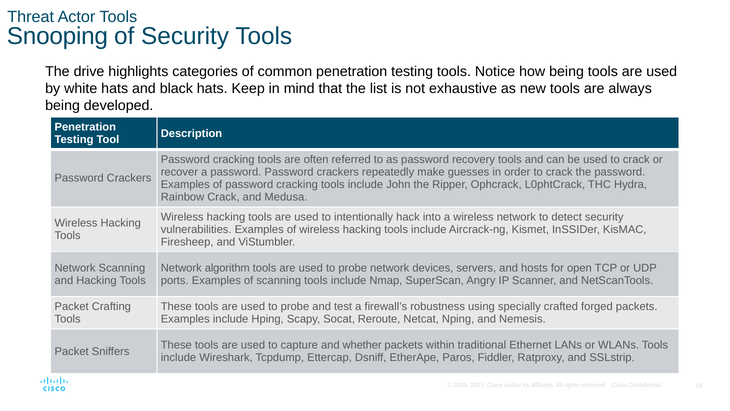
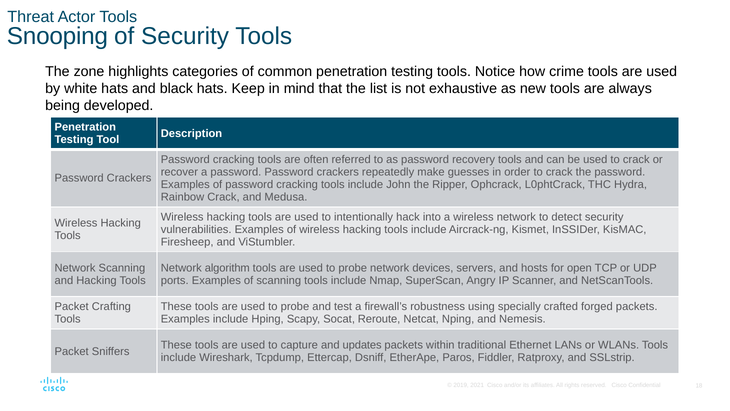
drive: drive -> zone
how being: being -> crime
whether: whether -> updates
